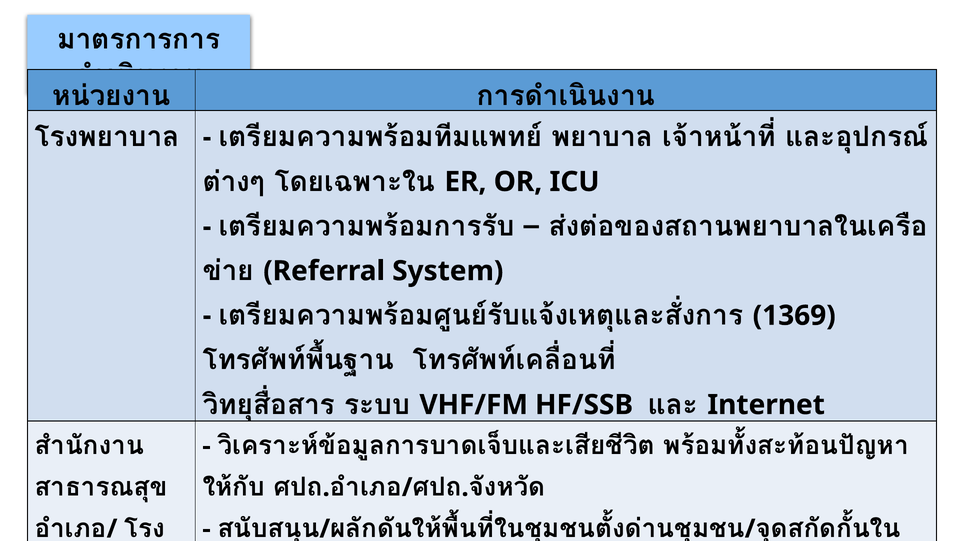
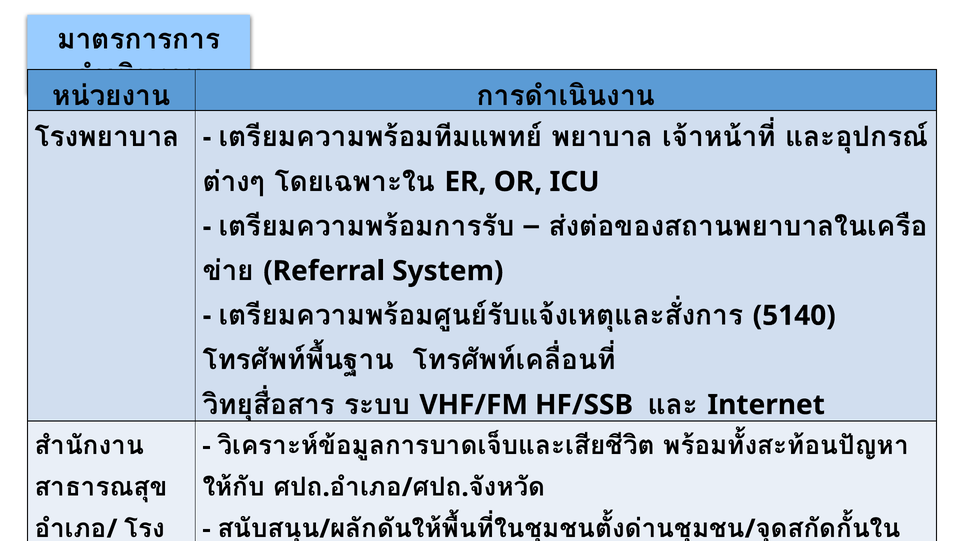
1369: 1369 -> 5140
